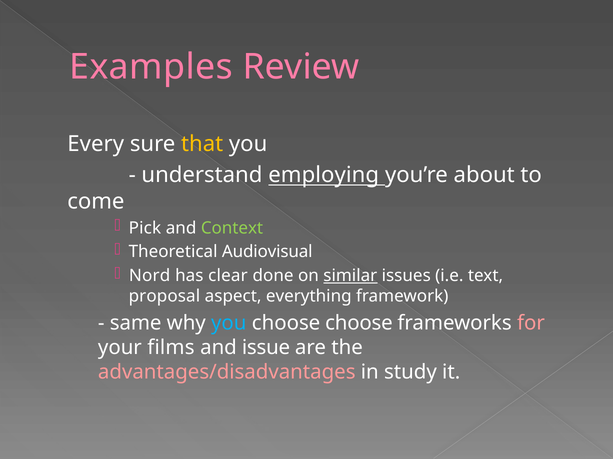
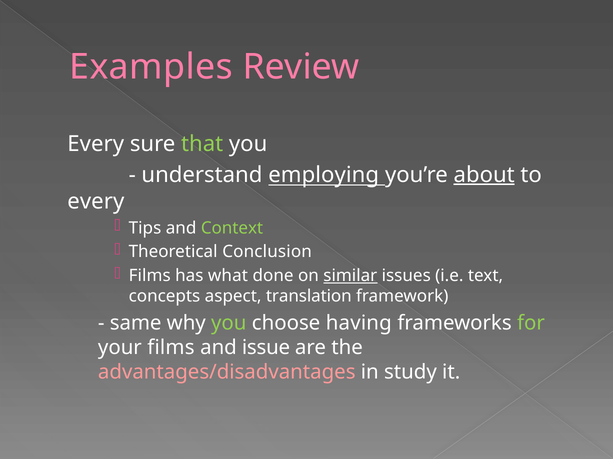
that colour: yellow -> light green
about underline: none -> present
come at (96, 202): come -> every
Pick: Pick -> Tips
Audiovisual: Audiovisual -> Conclusion
Nord at (150, 276): Nord -> Films
clear: clear -> what
proposal: proposal -> concepts
everything: everything -> translation
you at (229, 323) colour: light blue -> light green
choose choose: choose -> having
for colour: pink -> light green
